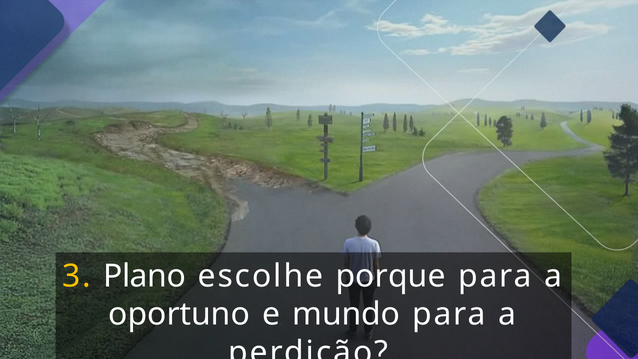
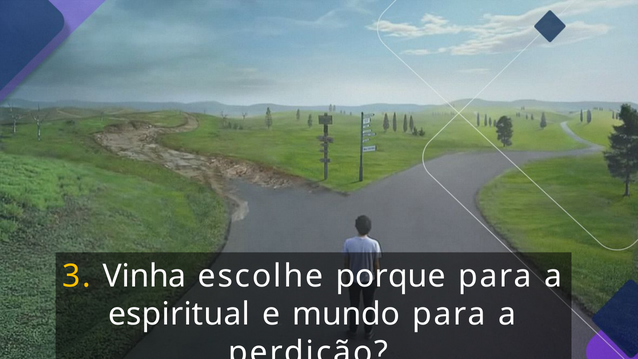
Plano: Plano -> Vinha
oportuno: oportuno -> espiritual
